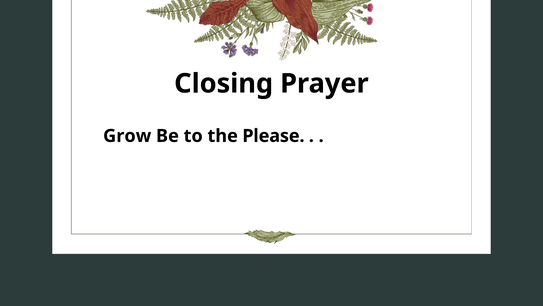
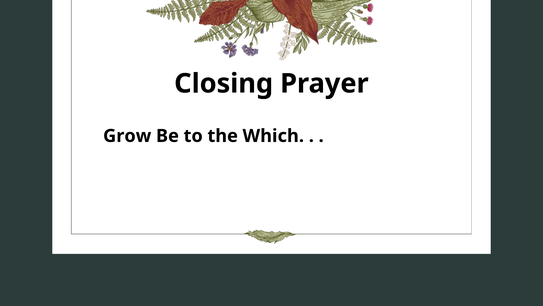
Please: Please -> Which
